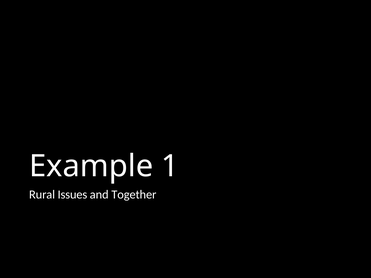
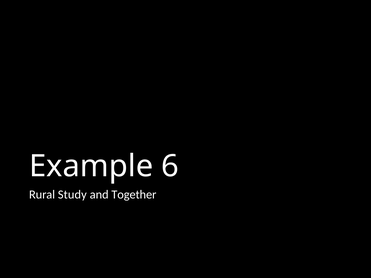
1: 1 -> 6
Issues: Issues -> Study
